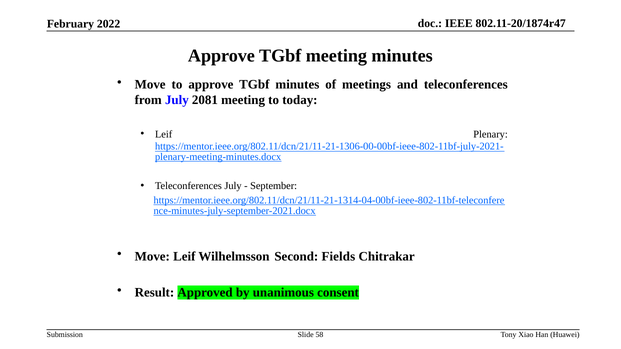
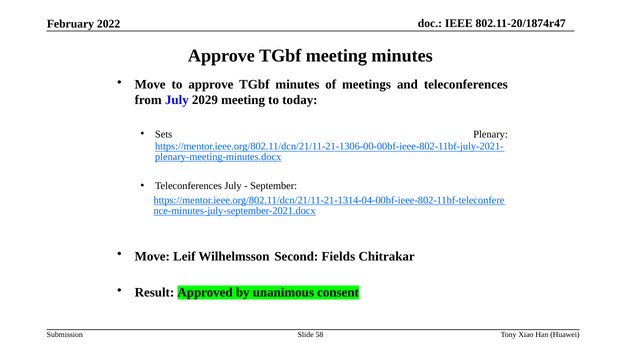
2081: 2081 -> 2029
Leif at (164, 134): Leif -> Sets
